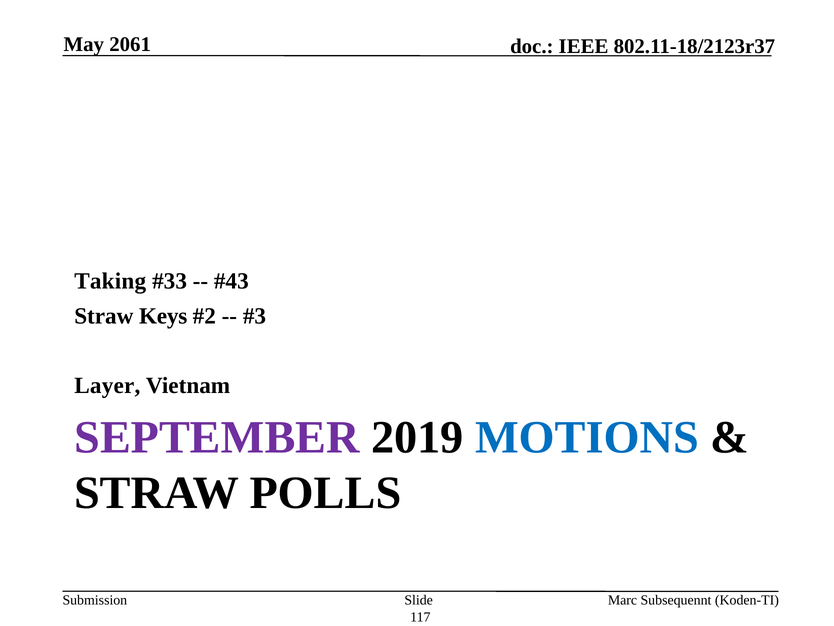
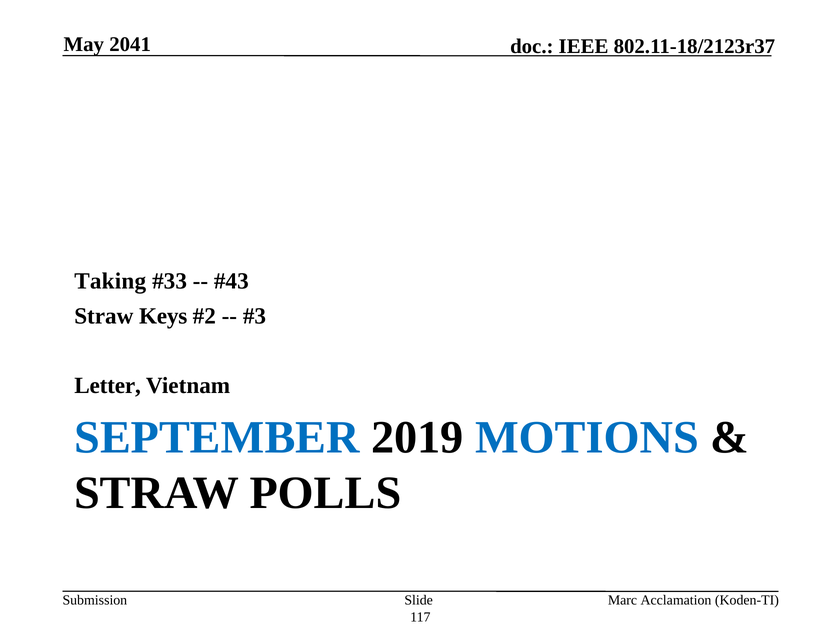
2061: 2061 -> 2041
Layer: Layer -> Letter
SEPTEMBER colour: purple -> blue
Subsequennt: Subsequennt -> Acclamation
